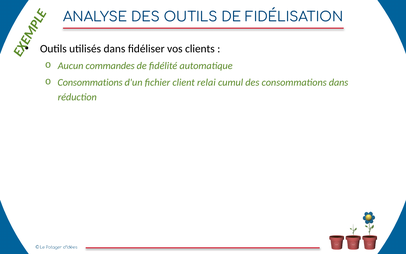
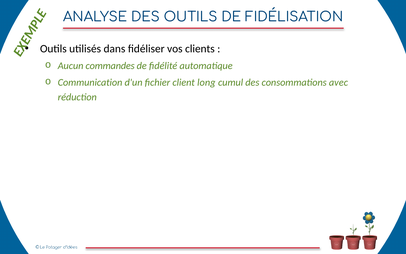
Consommations at (90, 82): Consommations -> Communication
relai: relai -> long
consommations dans: dans -> avec
